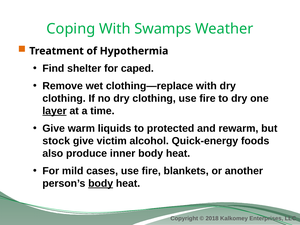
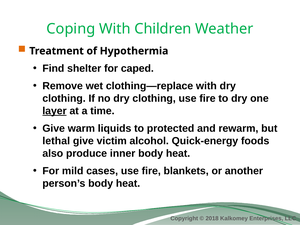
Swamps: Swamps -> Children
stock: stock -> lethal
body at (101, 183) underline: present -> none
